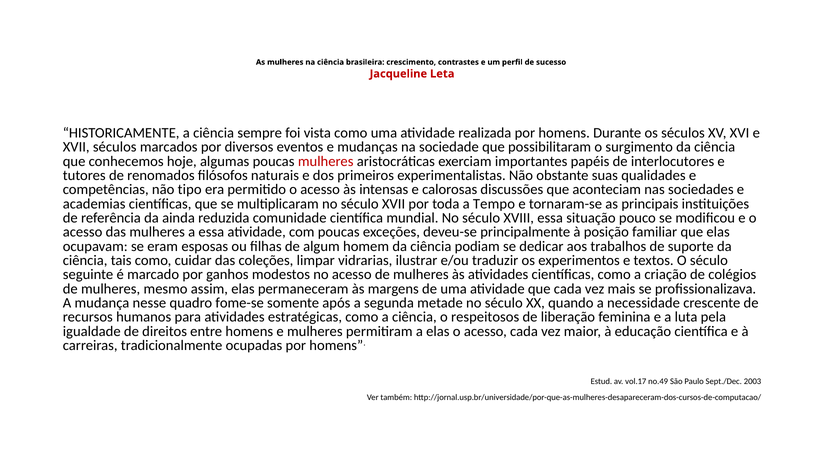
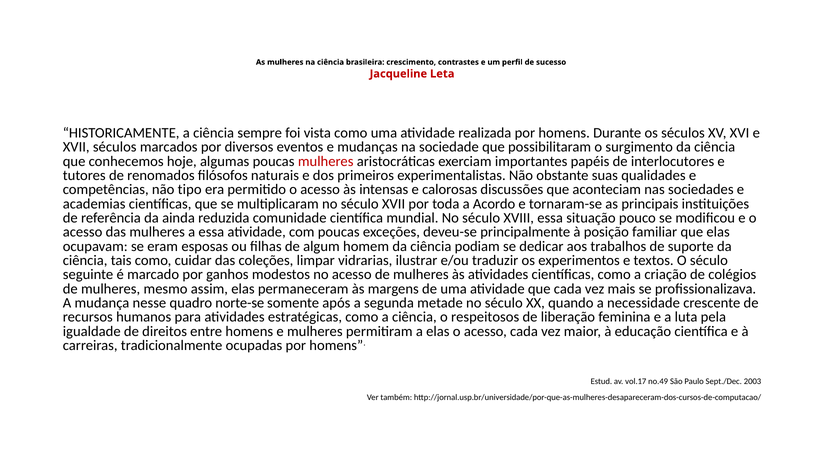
Tempo: Tempo -> Acordo
fome-se: fome-se -> norte-se
